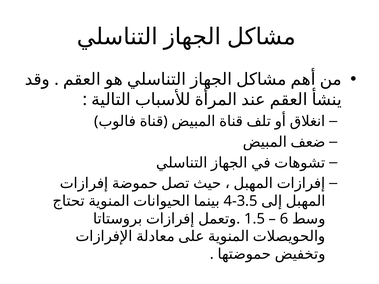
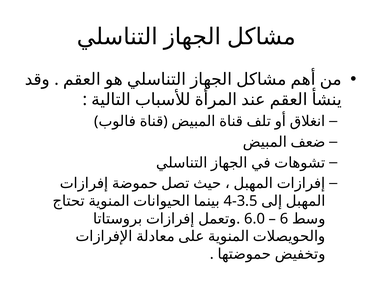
1.5: 1.5 -> 6.0
